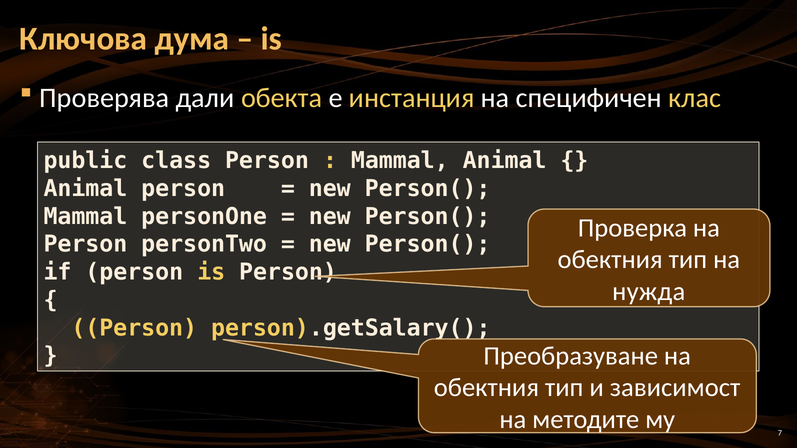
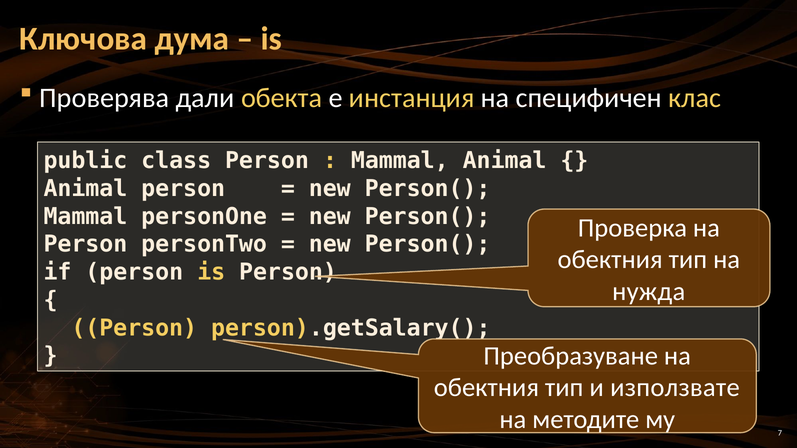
зависимост: зависимост -> използвате
